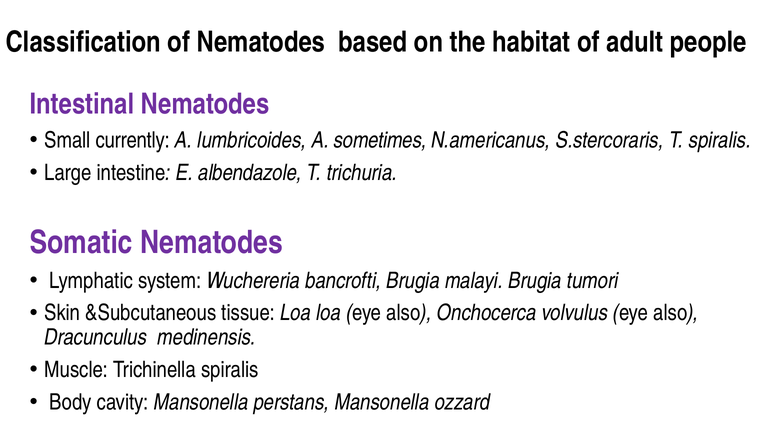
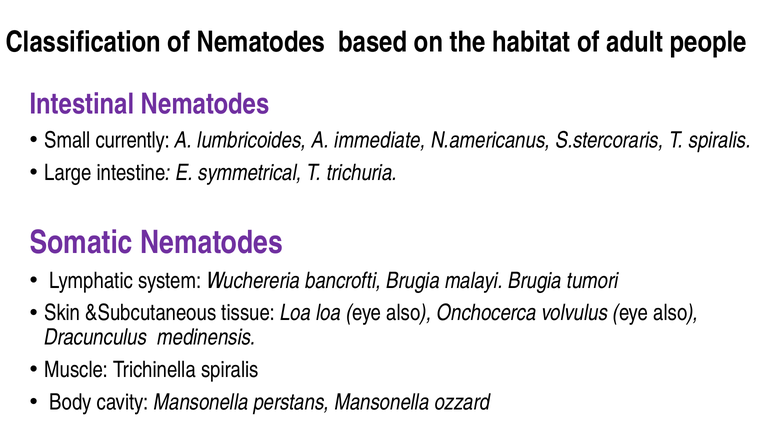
sometimes: sometimes -> immediate
albendazole: albendazole -> symmetrical
